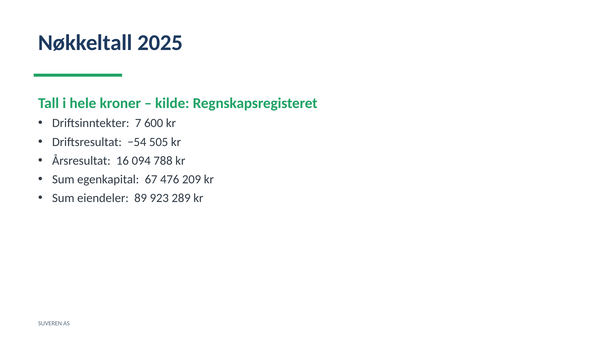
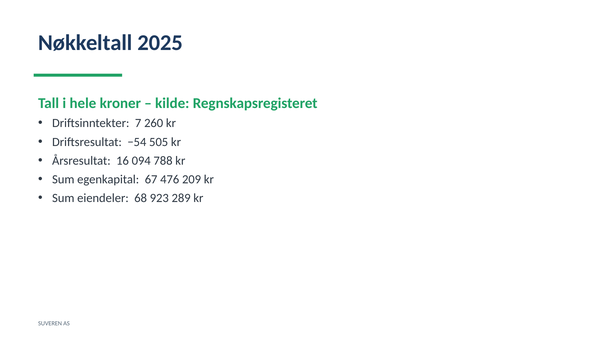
600: 600 -> 260
89: 89 -> 68
